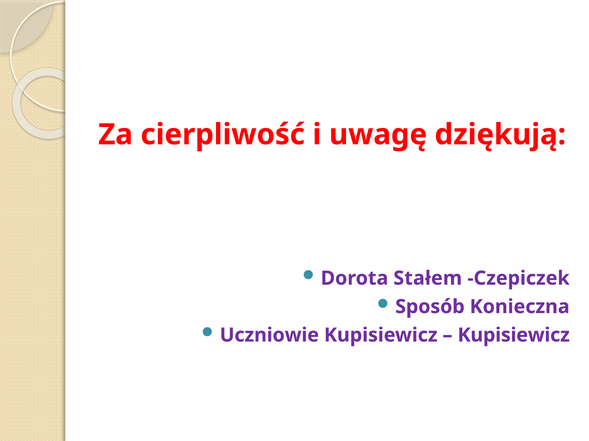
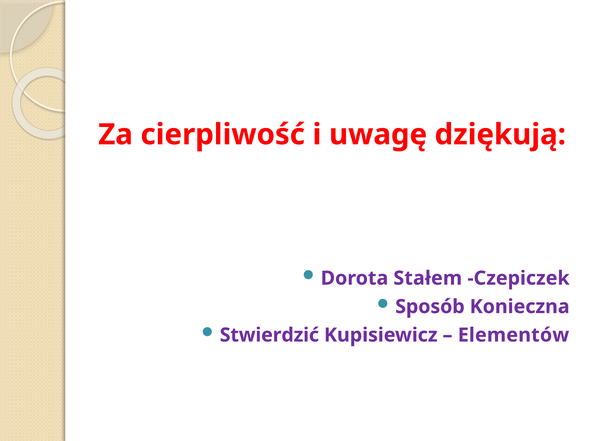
Uczniowie: Uczniowie -> Stwierdzić
Kupisiewicz at (514, 336): Kupisiewicz -> Elementów
